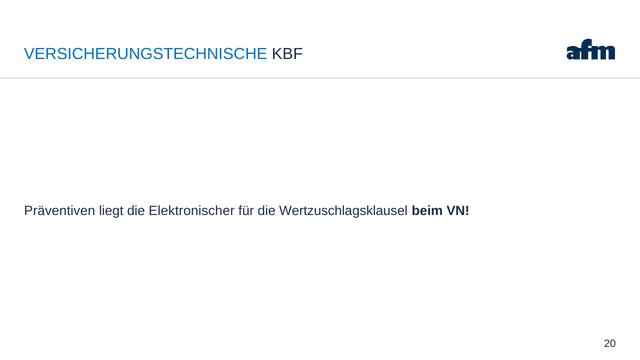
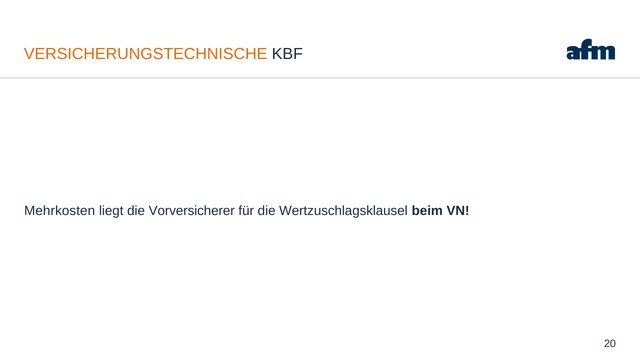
VERSICHERUNGSTECHNISCHE colour: blue -> orange
Präventiven: Präventiven -> Mehrkosten
Elektronischer: Elektronischer -> Vorversicherer
